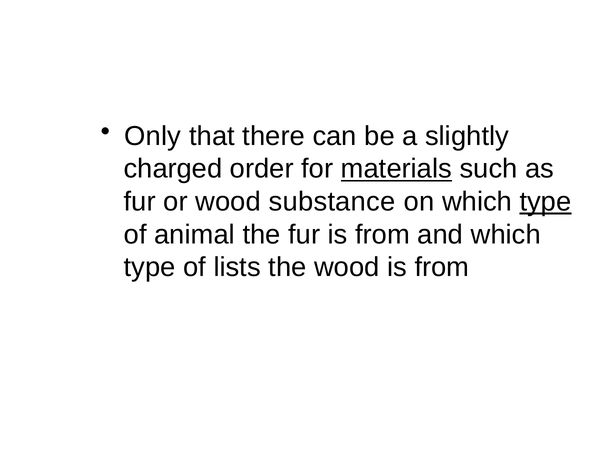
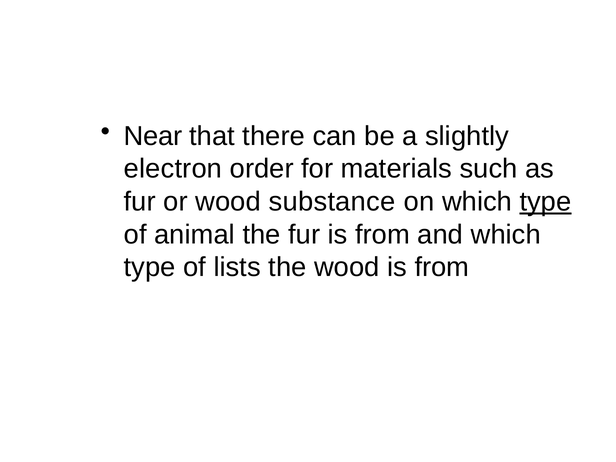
Only: Only -> Near
charged: charged -> electron
materials underline: present -> none
